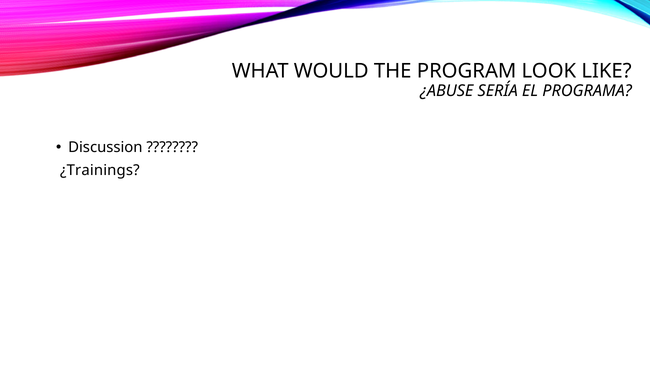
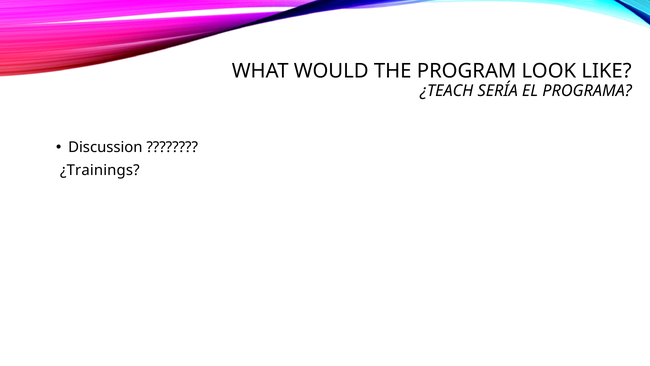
¿ABUSE: ¿ABUSE -> ¿TEACH
